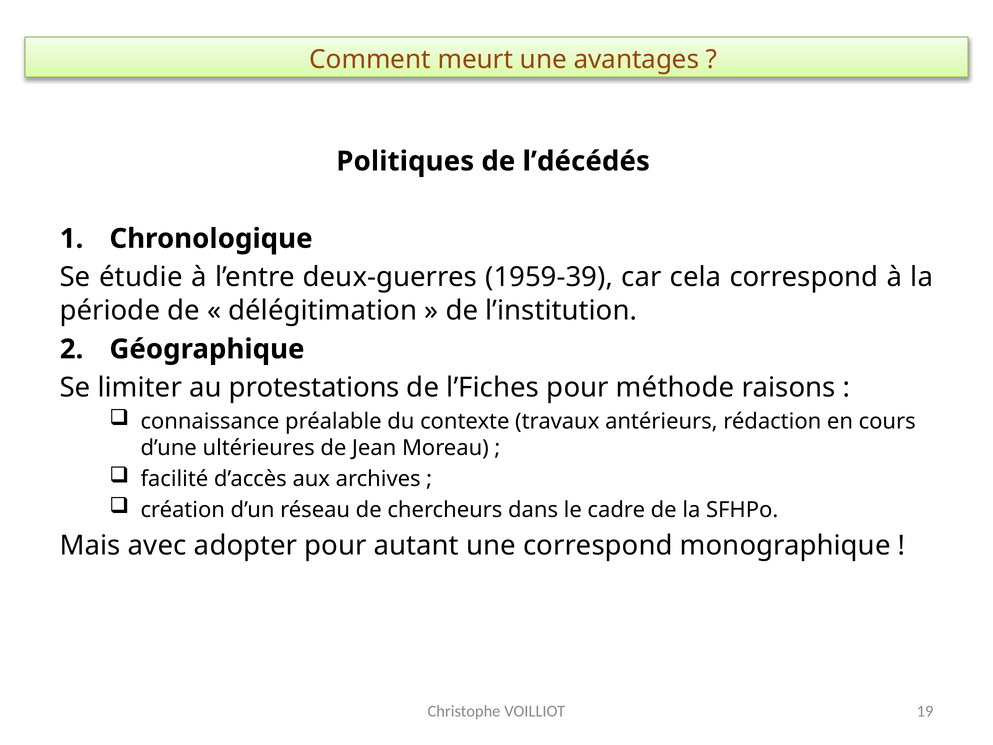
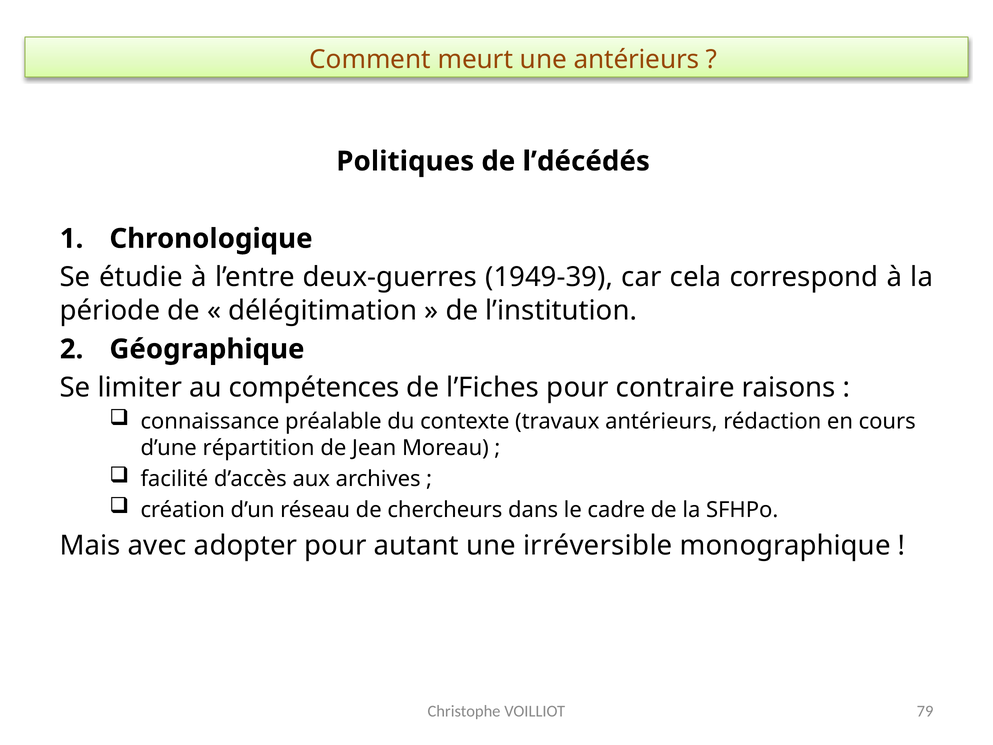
une avantages: avantages -> antérieurs
1959-39: 1959-39 -> 1949-39
protestations: protestations -> compétences
méthode: méthode -> contraire
ultérieures: ultérieures -> répartition
une correspond: correspond -> irréversible
19: 19 -> 79
